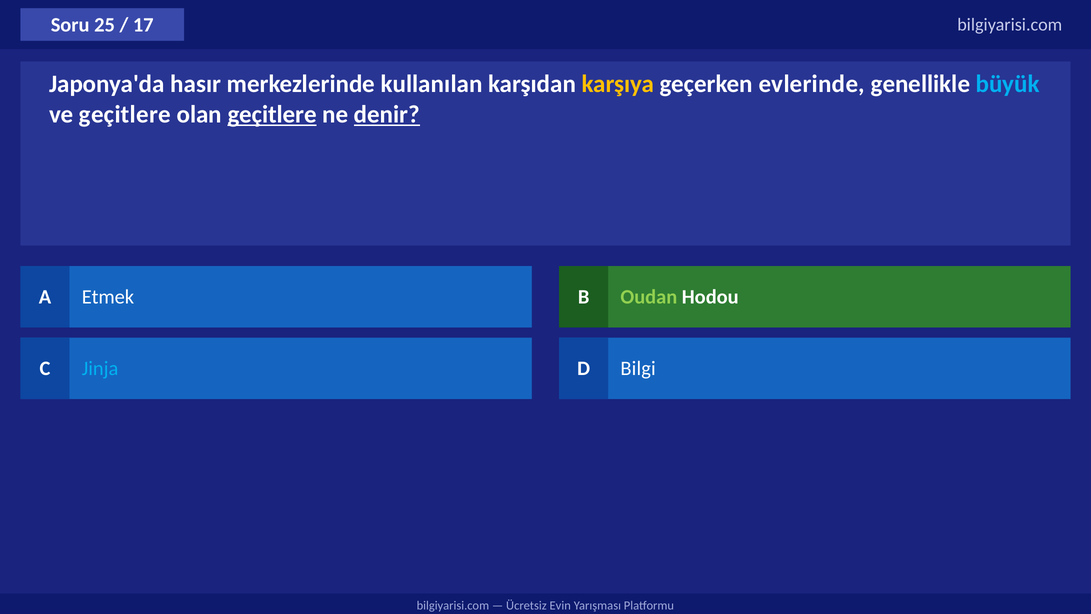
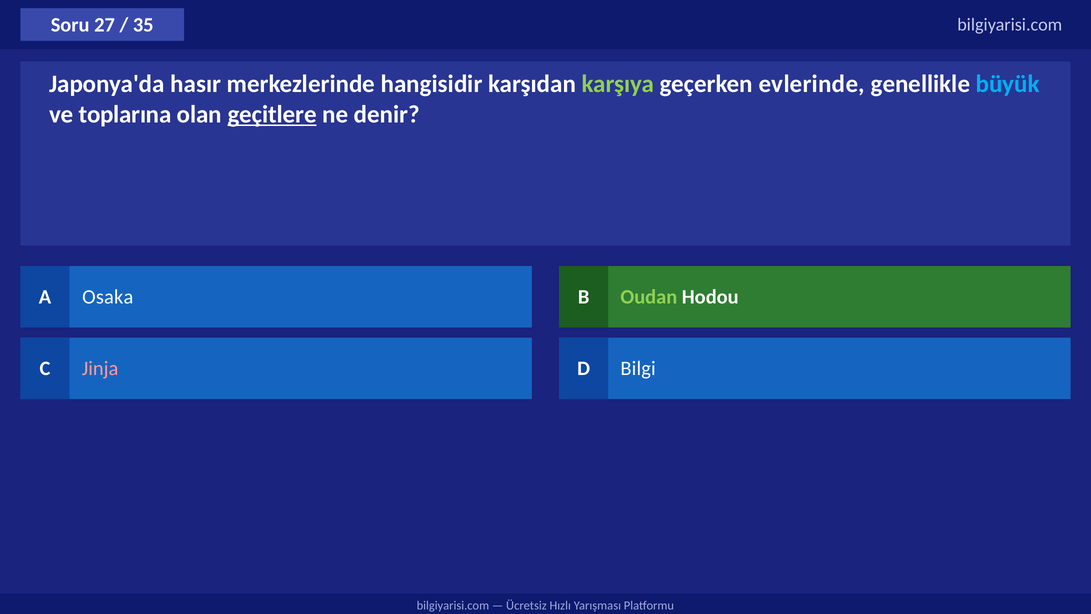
25: 25 -> 27
17: 17 -> 35
kullanılan: kullanılan -> hangisidir
karşıya colour: yellow -> light green
ve geçitlere: geçitlere -> toplarına
denir underline: present -> none
Etmek: Etmek -> Osaka
Jinja colour: light blue -> pink
Evin: Evin -> Hızlı
